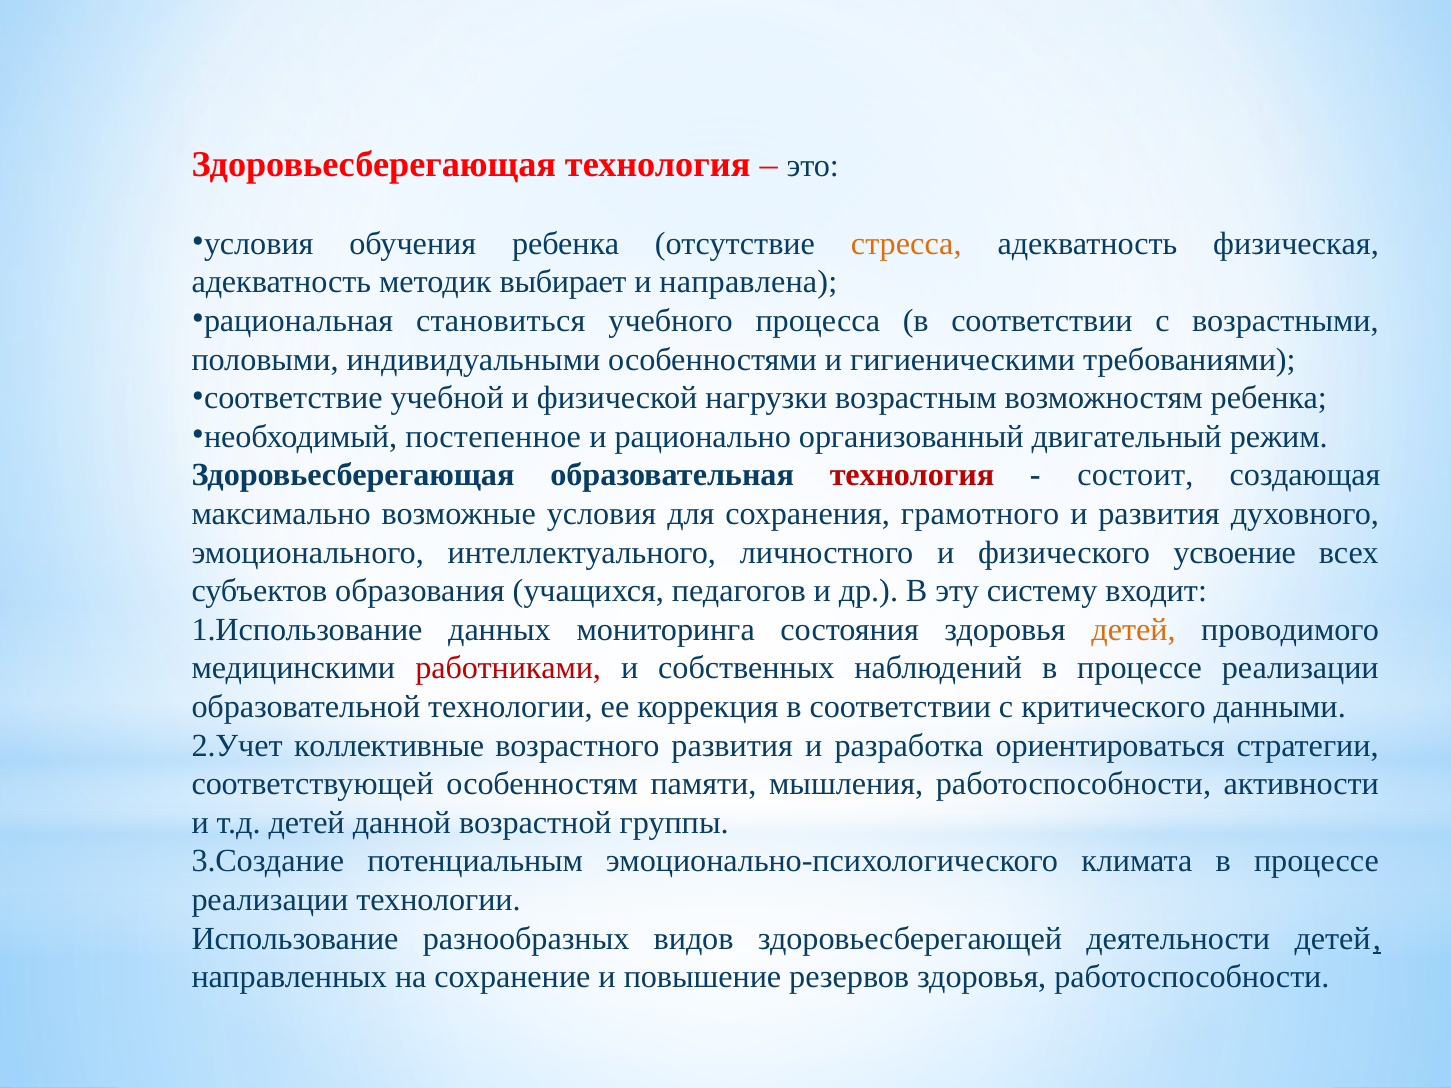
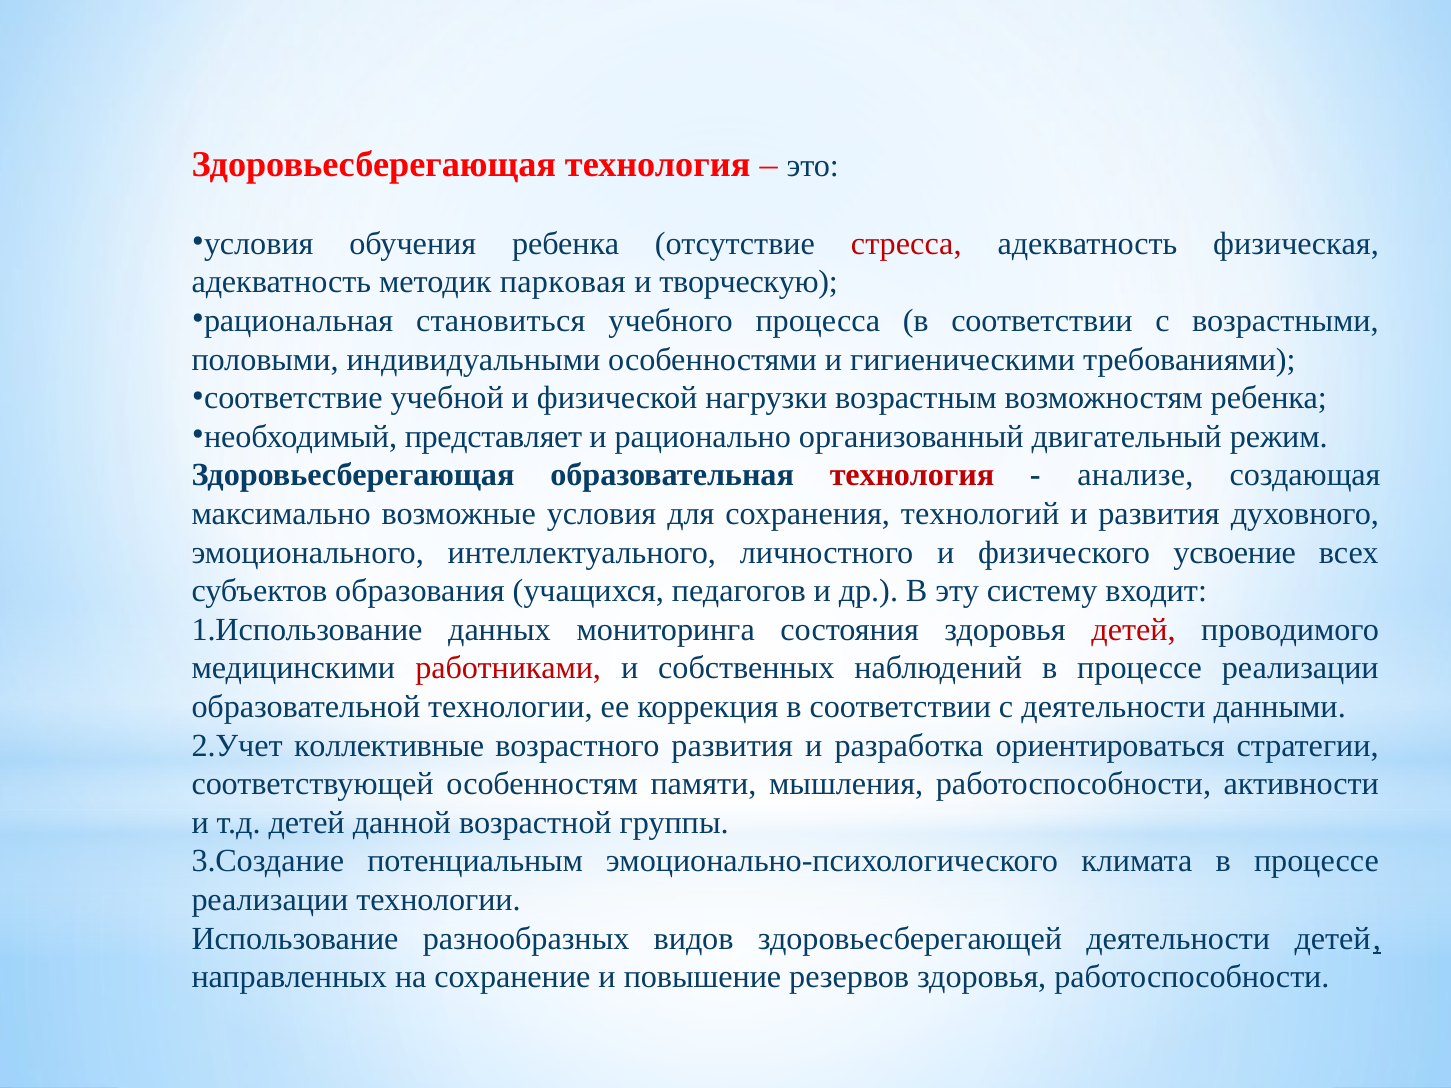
стресса colour: orange -> red
выбирает: выбирает -> парковая
направлена: направлена -> творческую
постепенное: постепенное -> представляет
состоит: состоит -> анализе
грамотного: грамотного -> технологий
детей at (1134, 630) colour: orange -> red
с критического: критического -> деятельности
